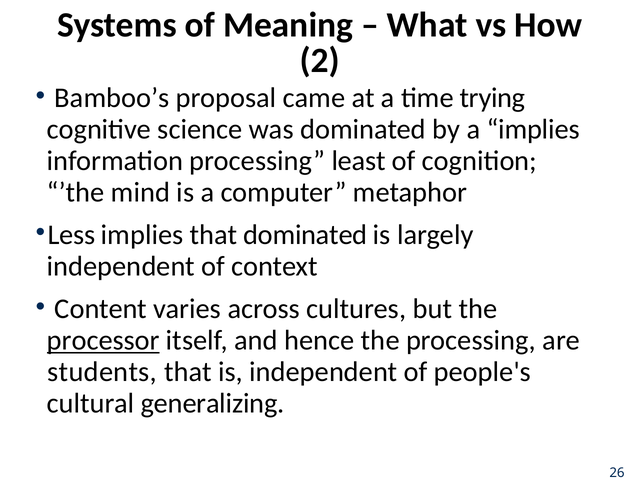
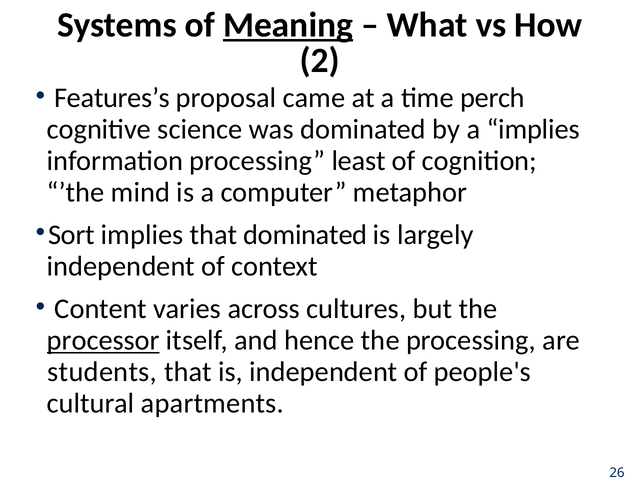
Meaning underline: none -> present
Bamboo’s: Bamboo’s -> Features’s
trying: trying -> perch
Less: Less -> Sort
generalizing: generalizing -> apartments
